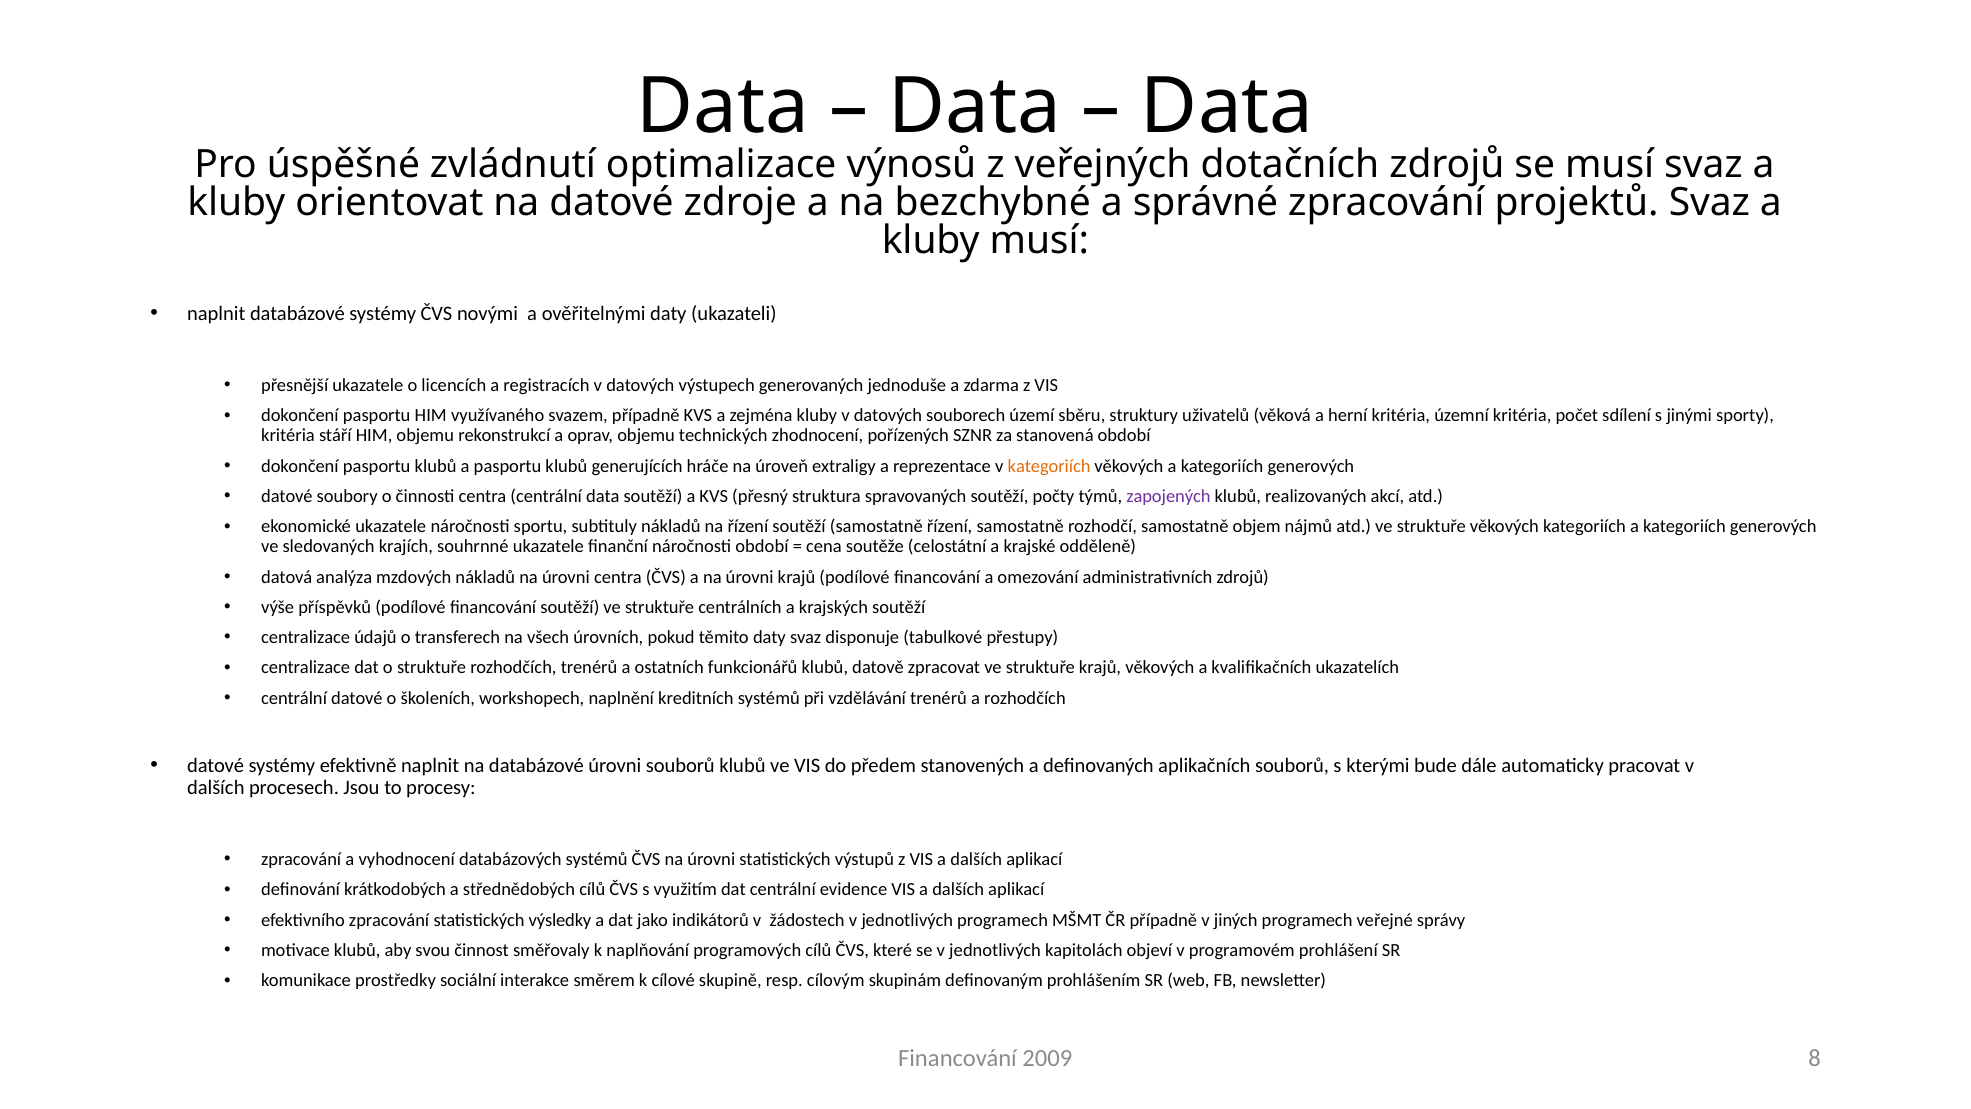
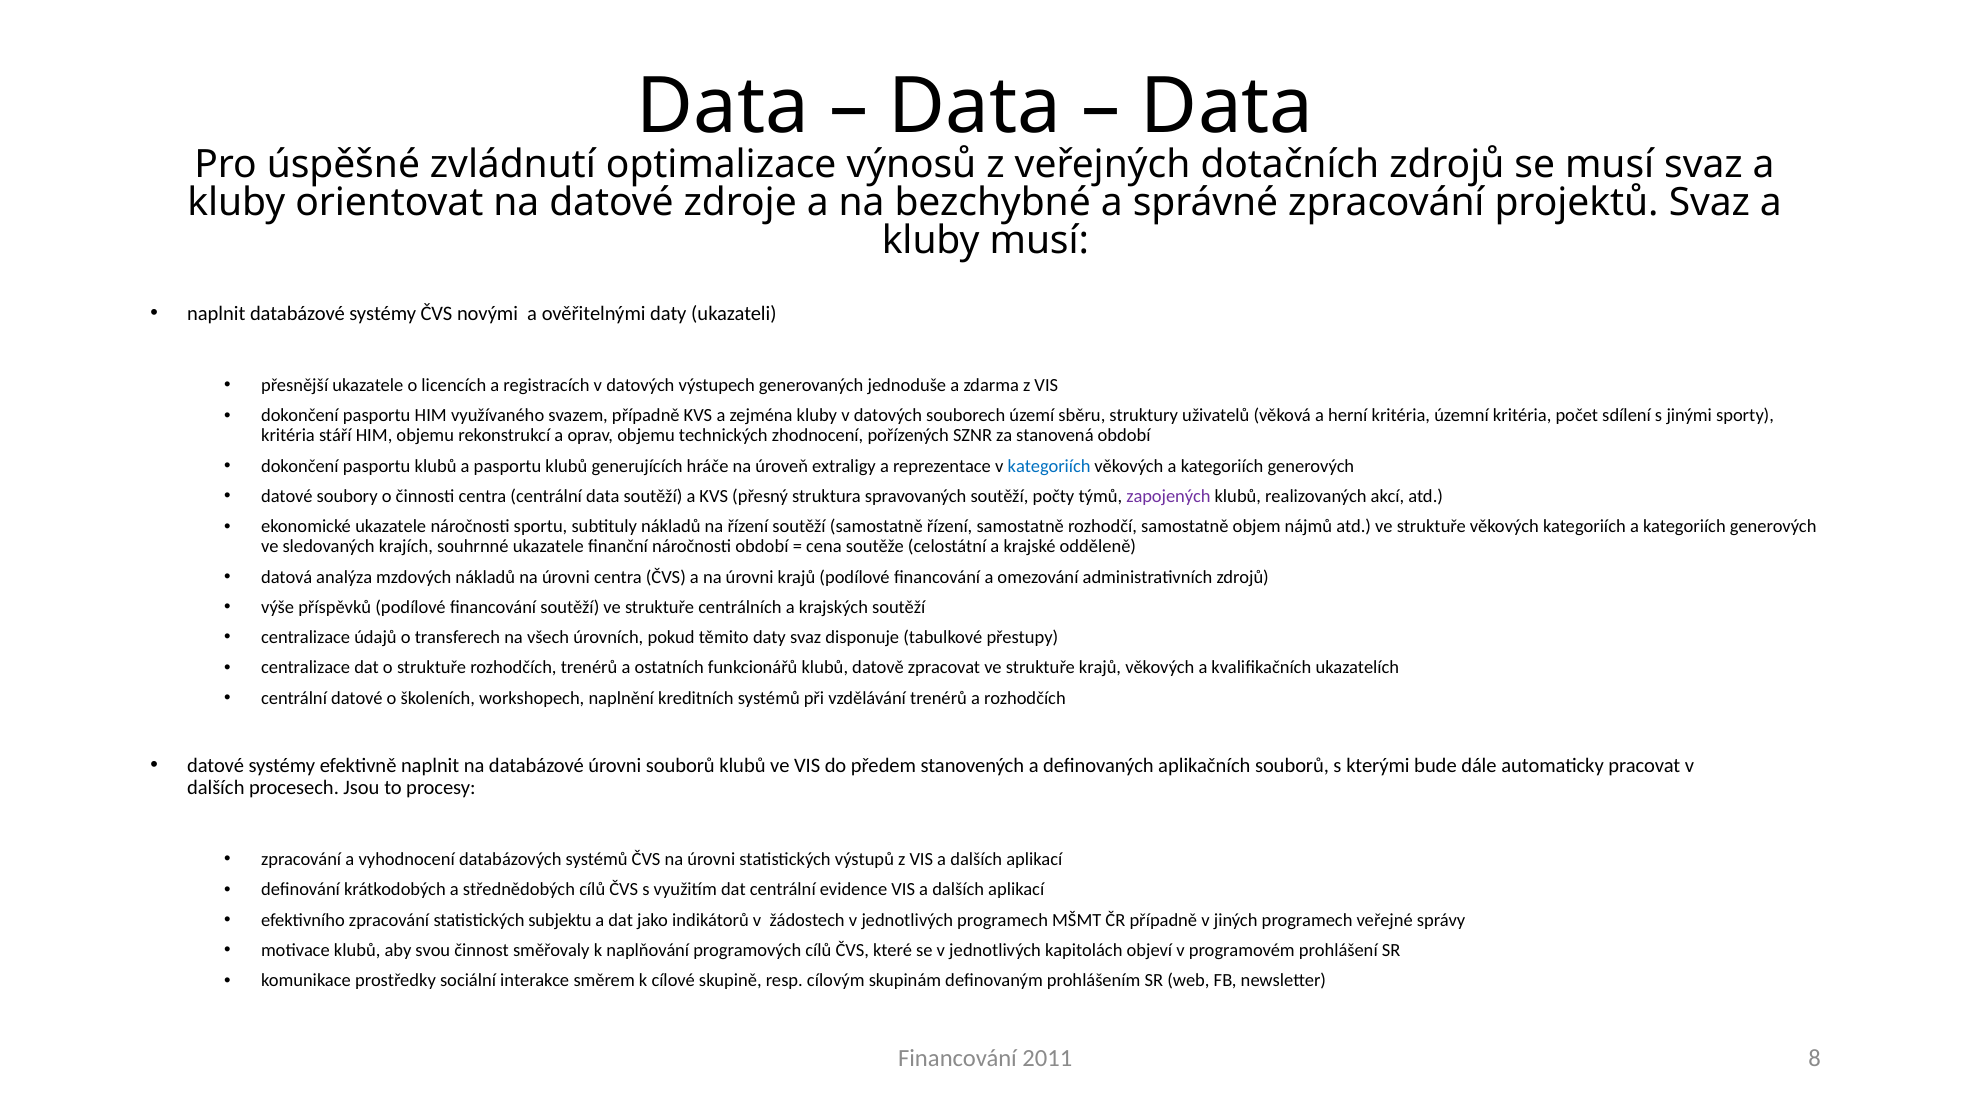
kategoriích at (1049, 466) colour: orange -> blue
výsledky: výsledky -> subjektu
2009: 2009 -> 2011
